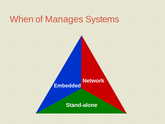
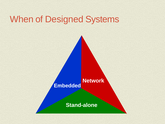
Manages: Manages -> Designed
